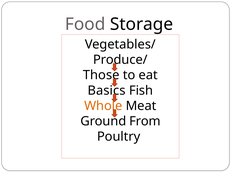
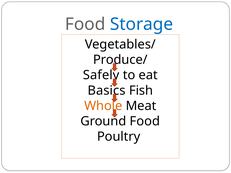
Storage colour: black -> blue
Those: Those -> Safely
Ground From: From -> Food
